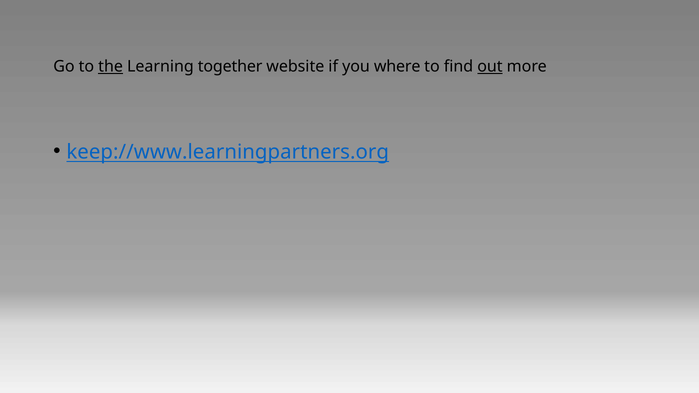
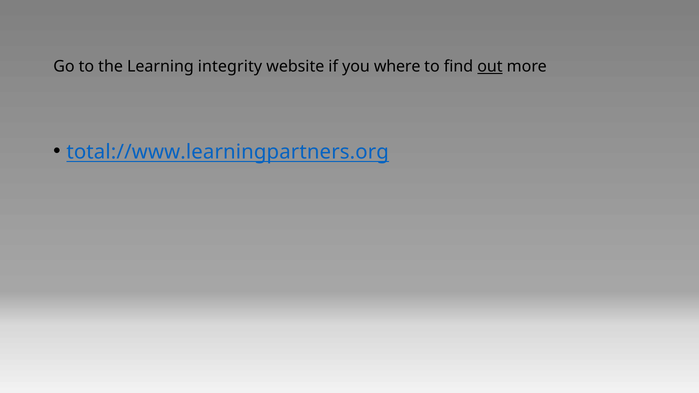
the underline: present -> none
together: together -> integrity
keep://www.learningpartners.org: keep://www.learningpartners.org -> total://www.learningpartners.org
